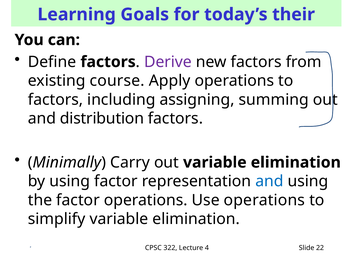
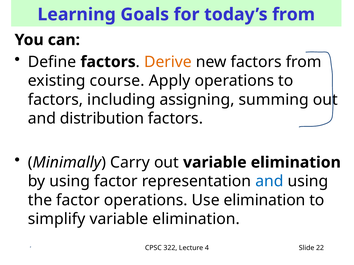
today’s their: their -> from
Derive colour: purple -> orange
Use operations: operations -> elimination
